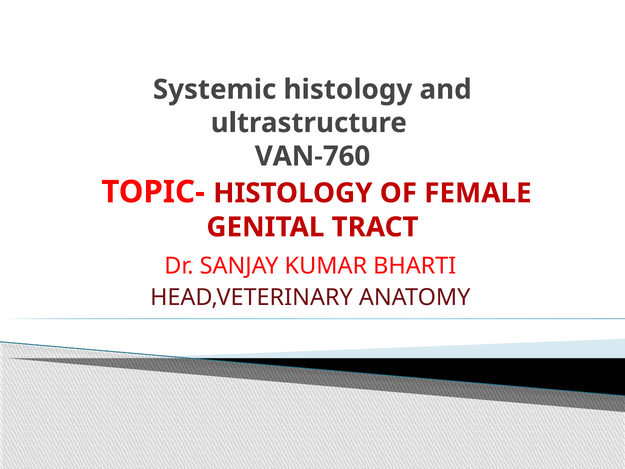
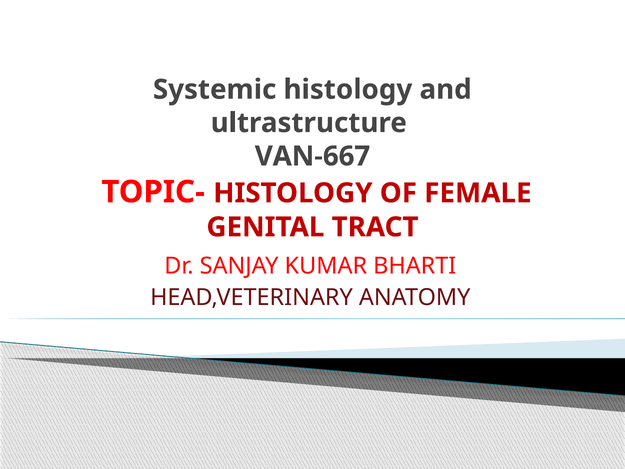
VAN-760: VAN-760 -> VAN-667
